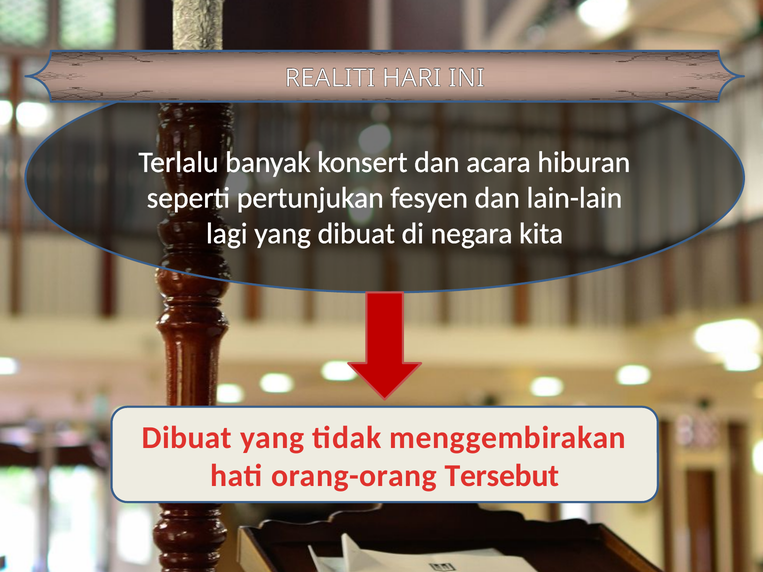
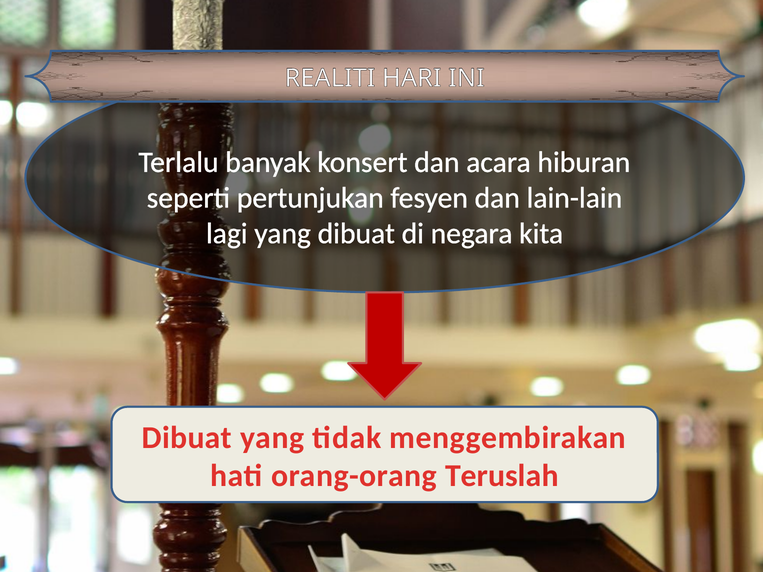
Tersebut: Tersebut -> Teruslah
